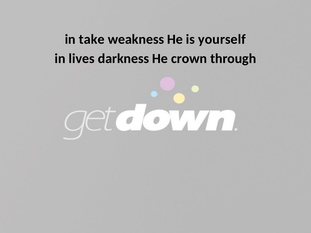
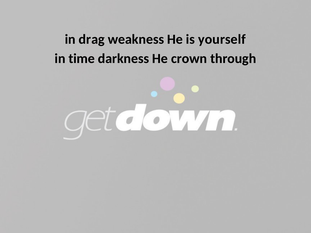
take: take -> drag
lives: lives -> time
